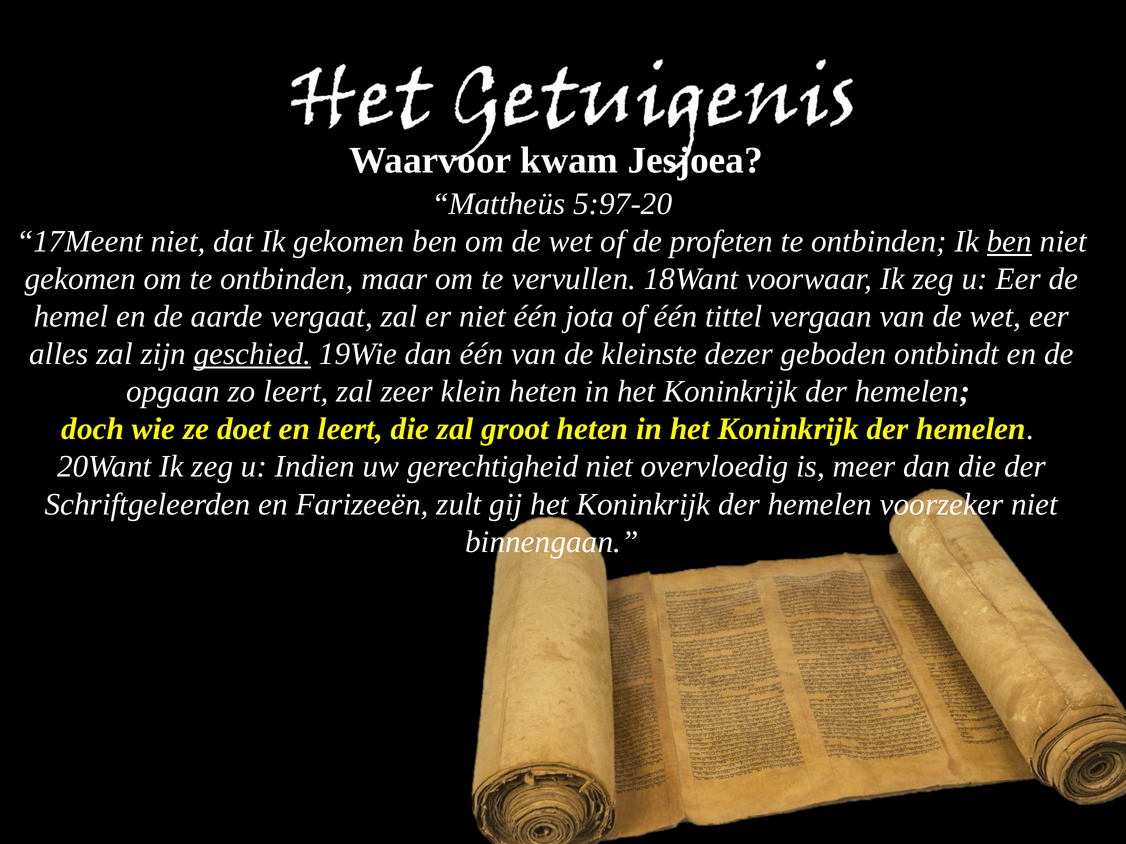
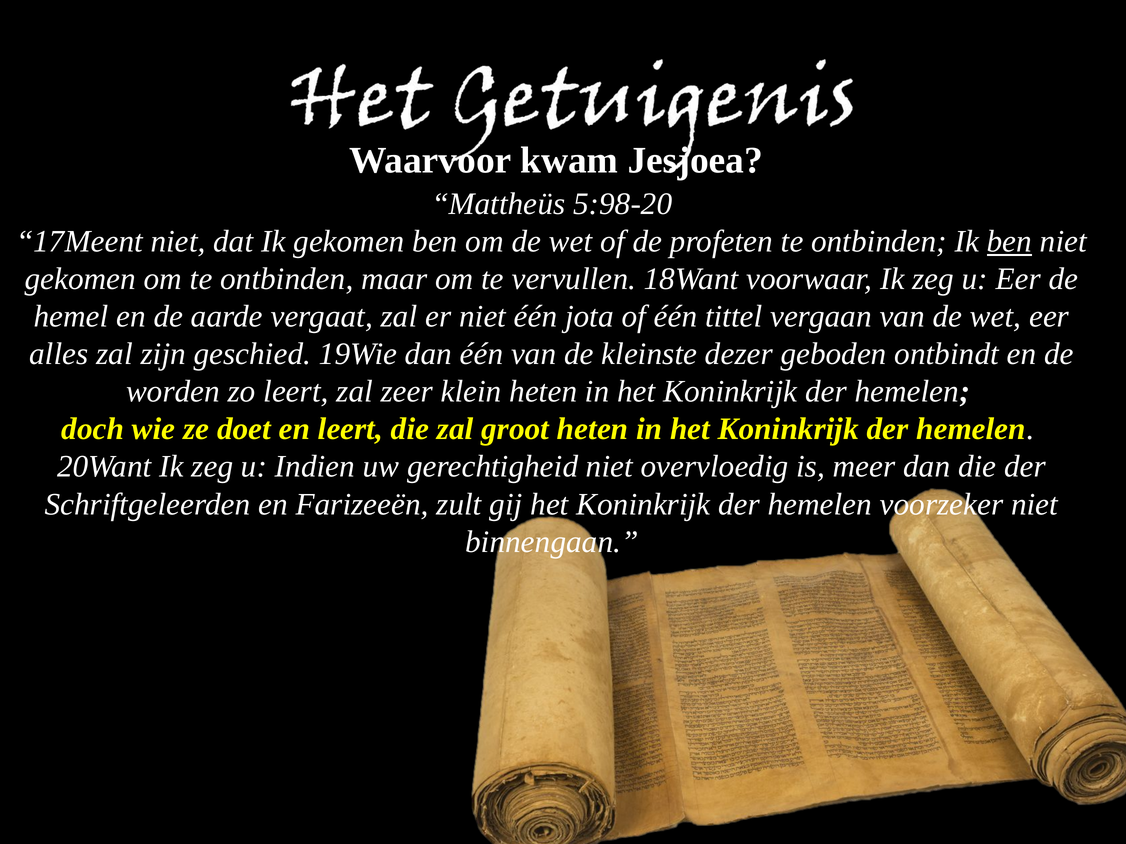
5:97-20: 5:97-20 -> 5:98-20
geschied underline: present -> none
opgaan: opgaan -> worden
